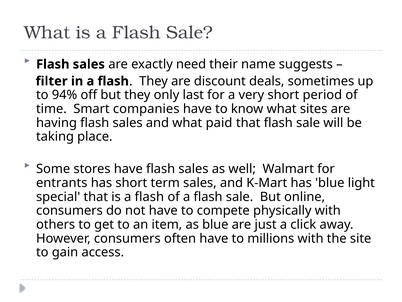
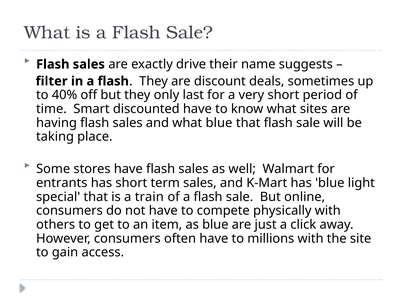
need: need -> drive
94%: 94% -> 40%
companies: companies -> discounted
what paid: paid -> blue
that is a flash: flash -> train
